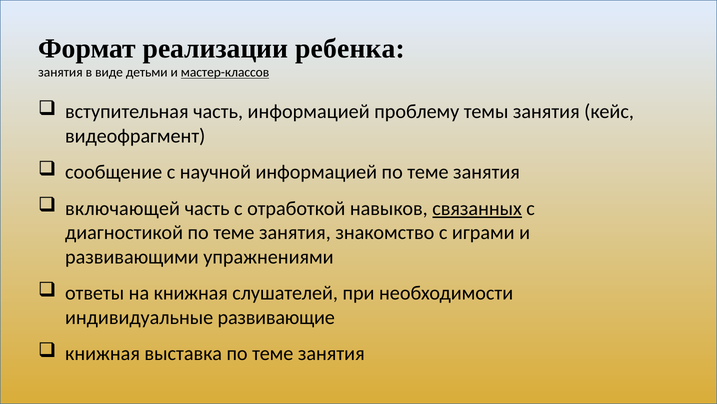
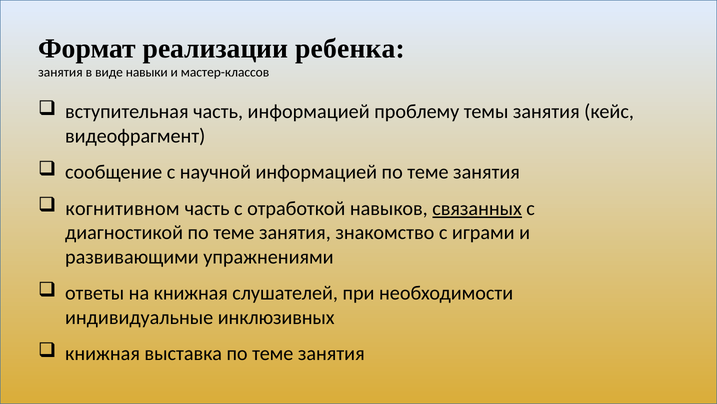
детьми: детьми -> навыки
мастер-классов underline: present -> none
включающей: включающей -> когнитивном
развивающие: развивающие -> инклюзивных
